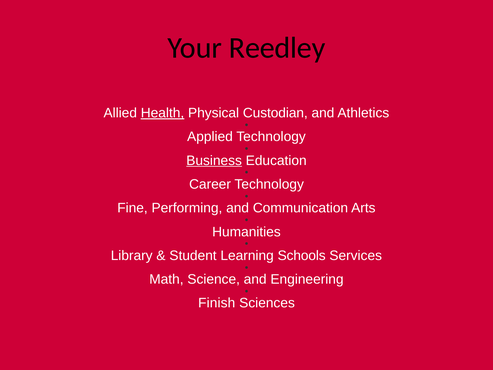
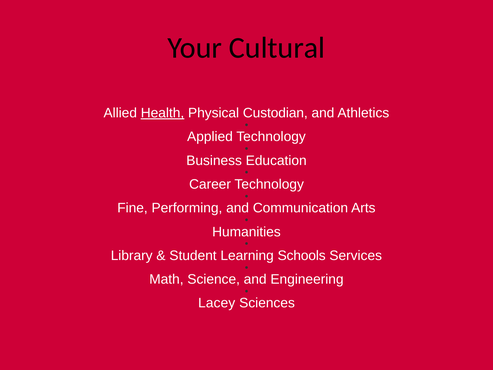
Reedley: Reedley -> Cultural
Business underline: present -> none
Finish: Finish -> Lacey
